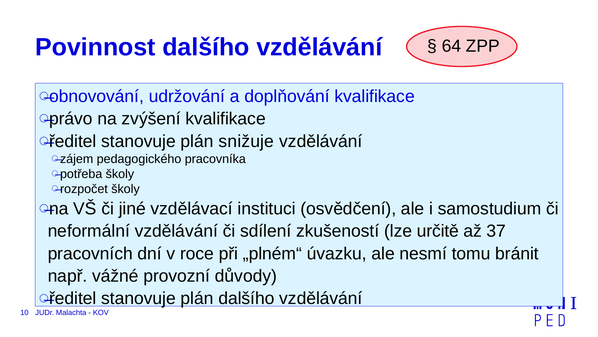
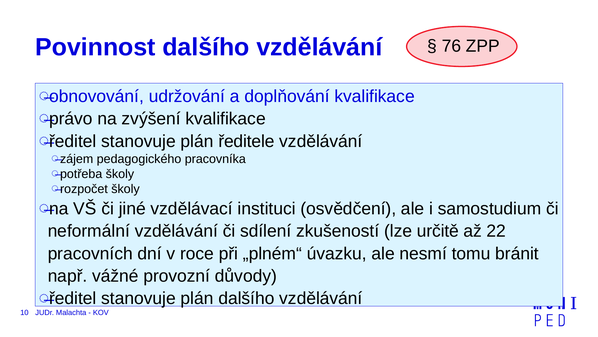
64: 64 -> 76
snižuje: snižuje -> ředitele
37: 37 -> 22
